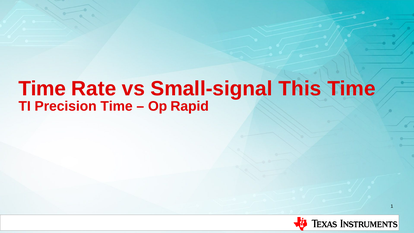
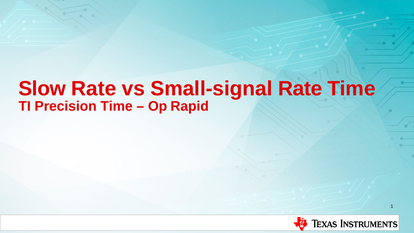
Time at (42, 89): Time -> Slow
Small-signal This: This -> Rate
